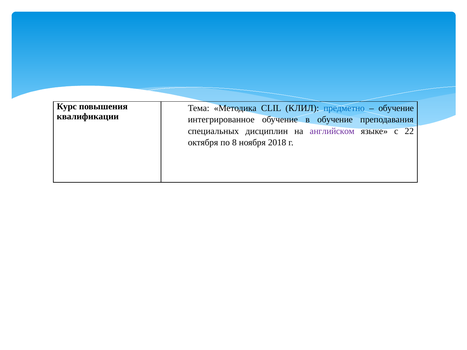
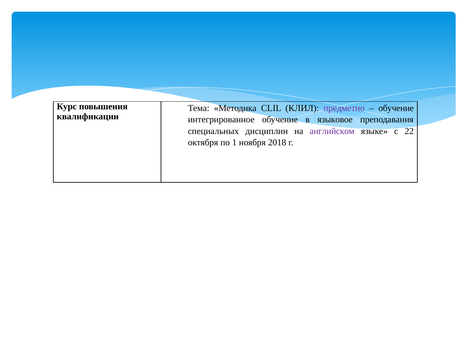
предметно colour: blue -> purple
в обучение: обучение -> языковое
8: 8 -> 1
